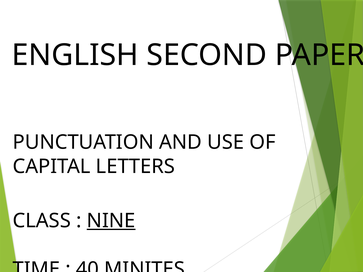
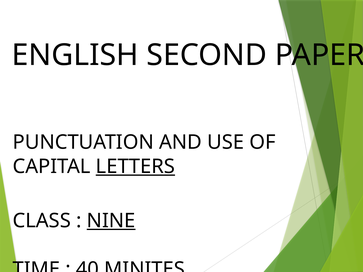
LETTERS underline: none -> present
